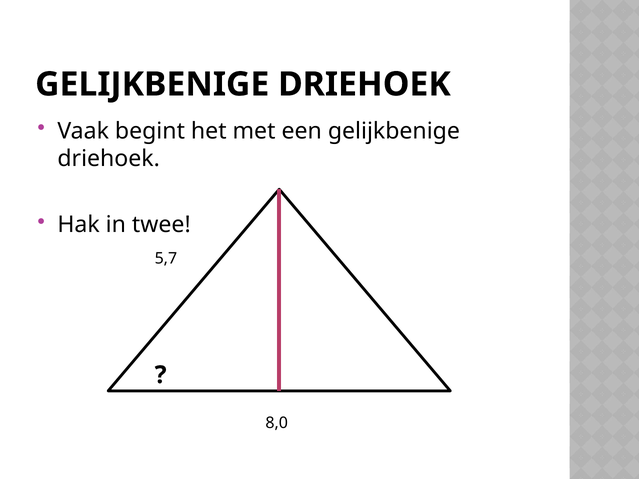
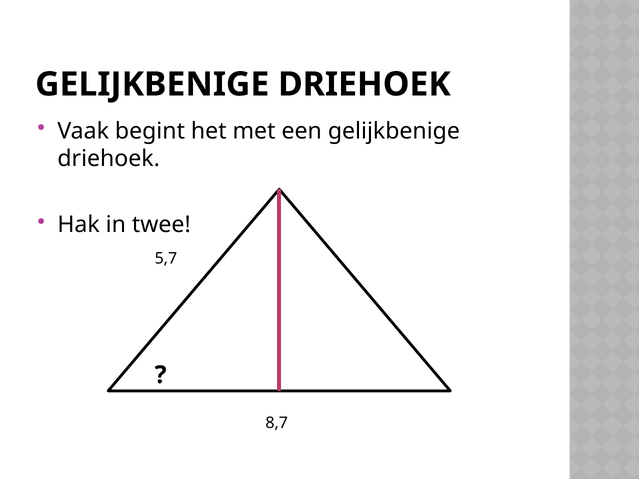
8,0: 8,0 -> 8,7
